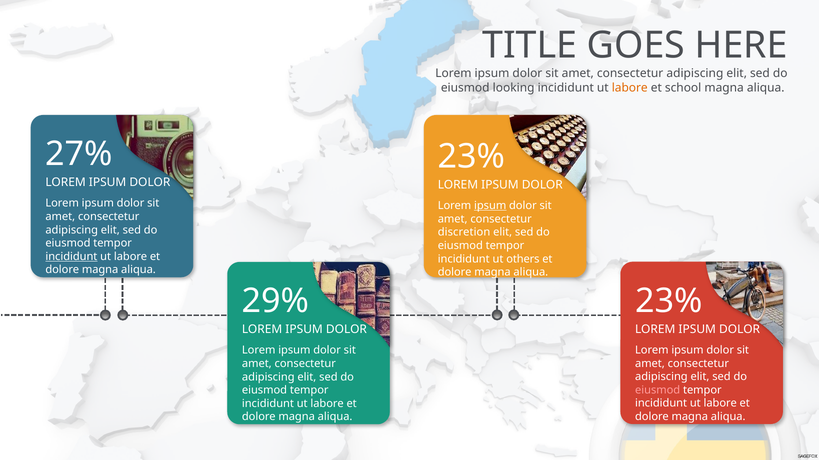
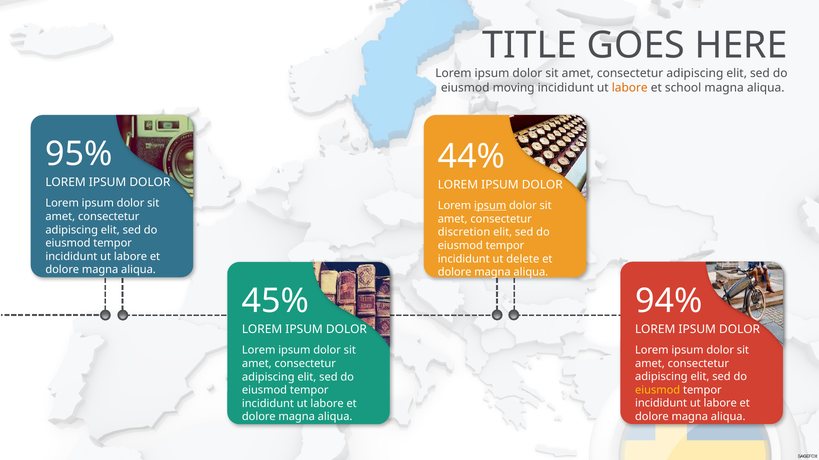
looking: looking -> moving
27%: 27% -> 95%
23% at (471, 157): 23% -> 44%
incididunt at (71, 257) underline: present -> none
others: others -> delete
23% at (669, 301): 23% -> 94%
29%: 29% -> 45%
eiusmod at (658, 391) colour: pink -> yellow
